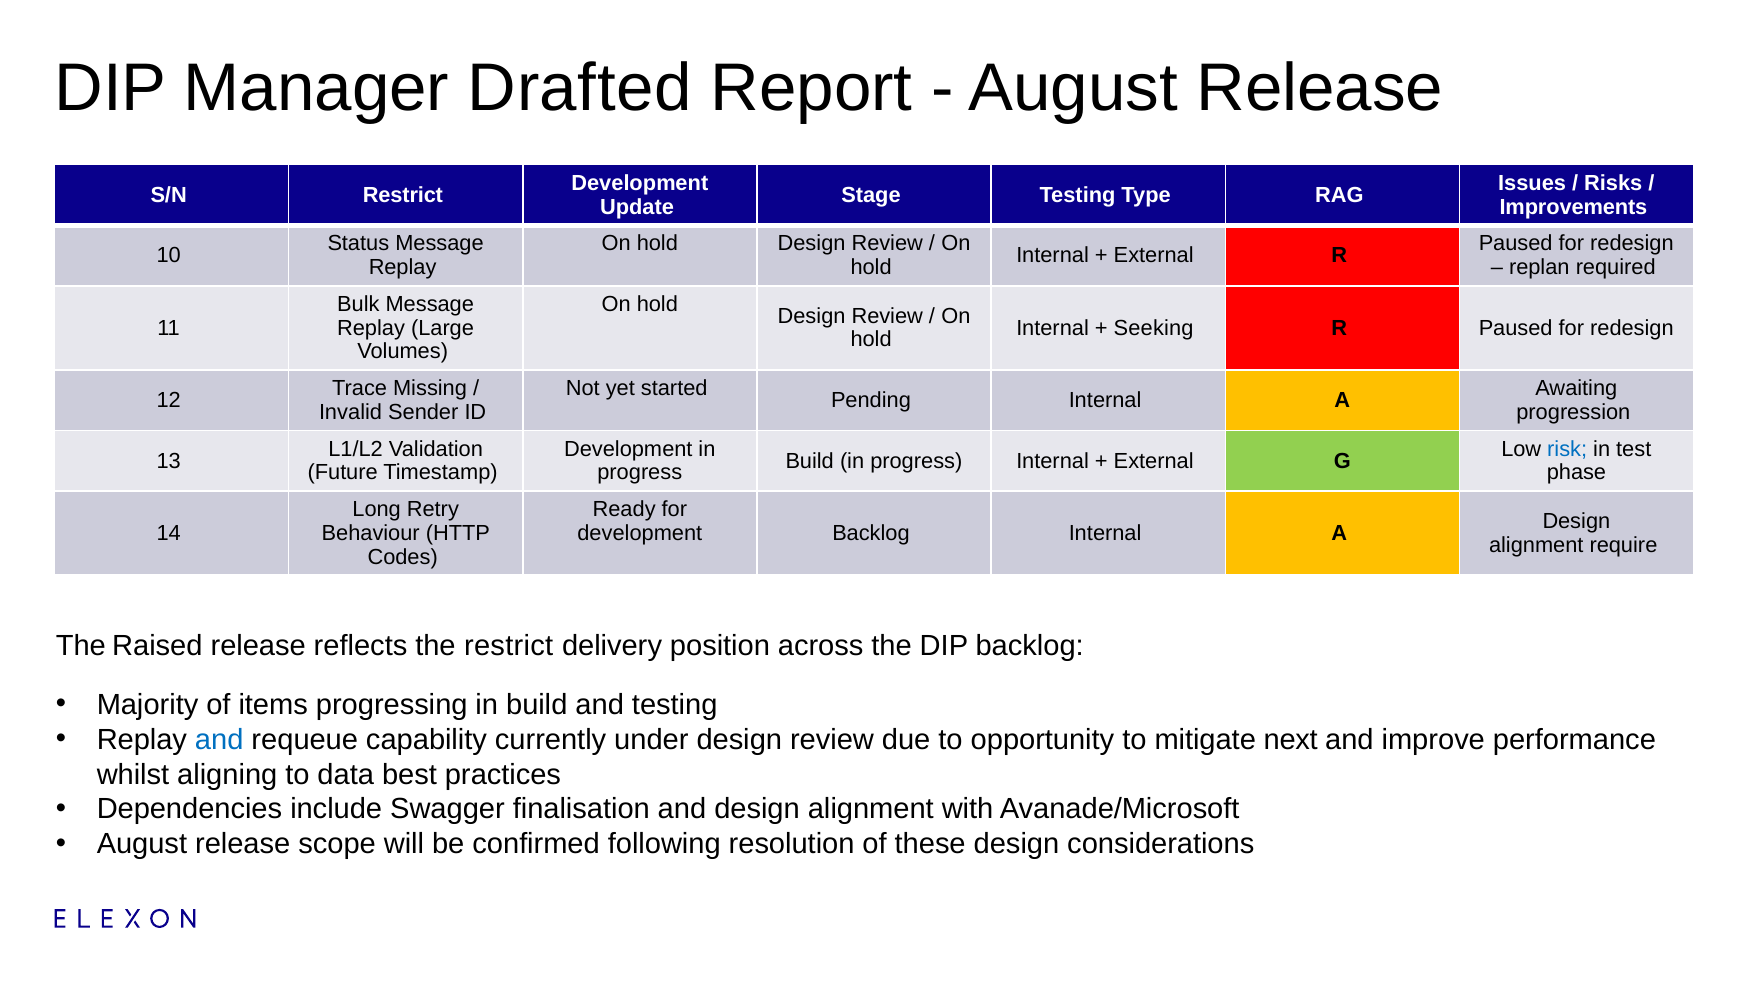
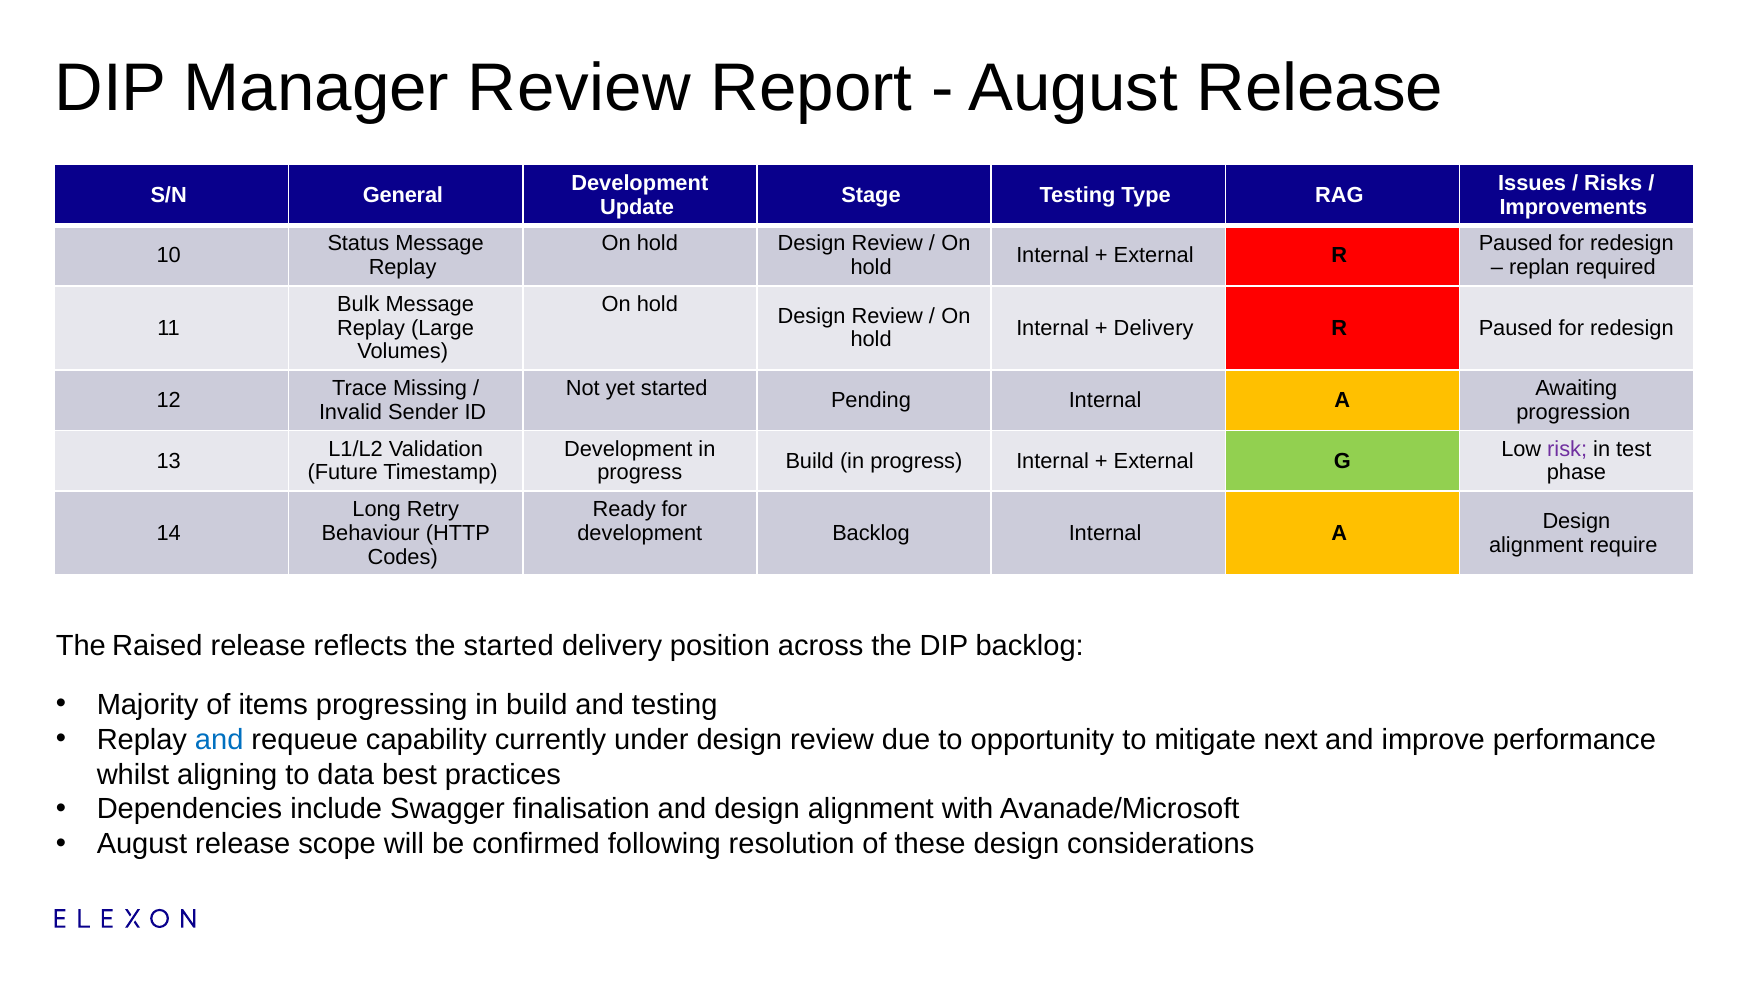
Manager Drafted: Drafted -> Review
S/N Restrict: Restrict -> General
Seeking at (1154, 328): Seeking -> Delivery
risk colour: blue -> purple
the restrict: restrict -> started
